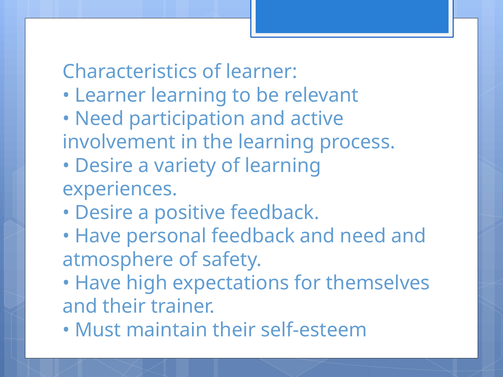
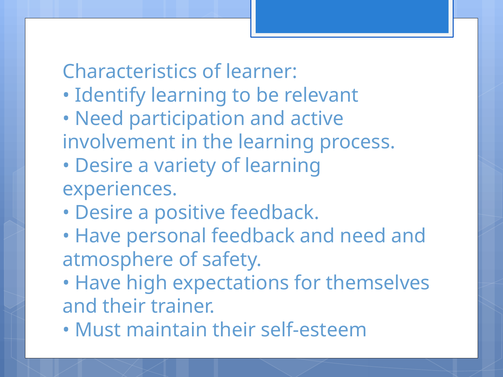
Learner at (110, 95): Learner -> Identify
